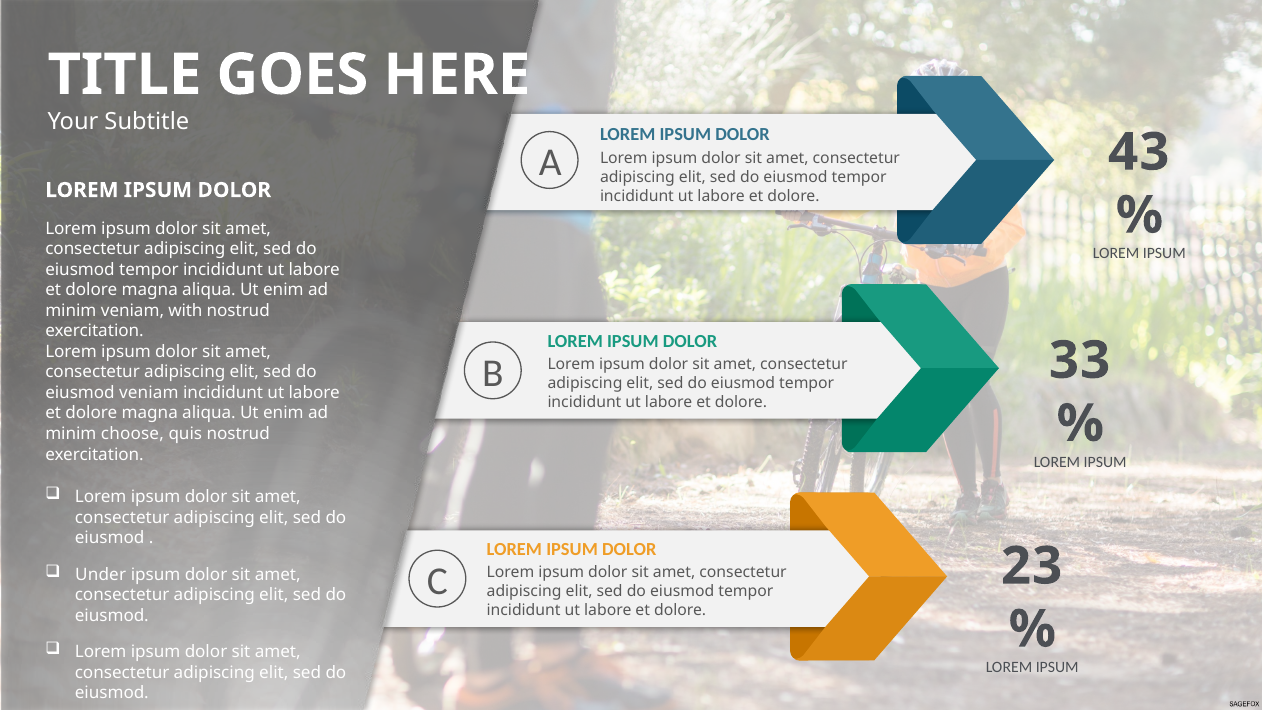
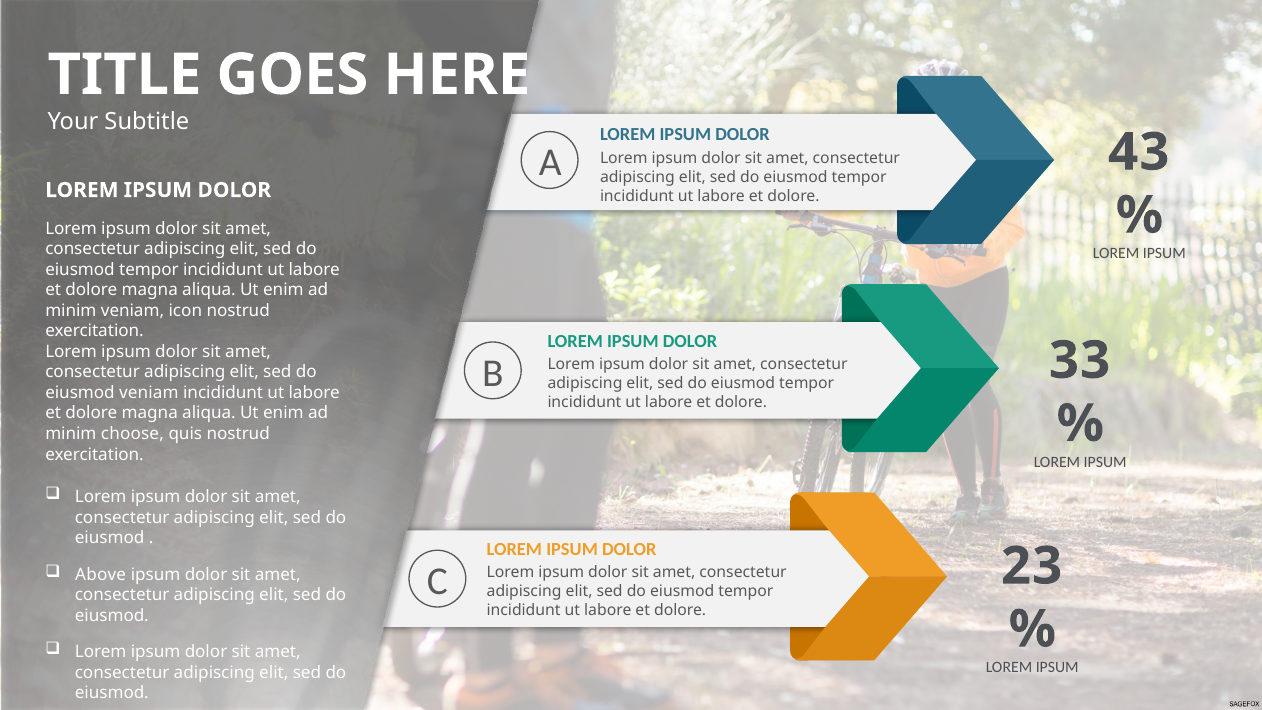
with: with -> icon
Under: Under -> Above
